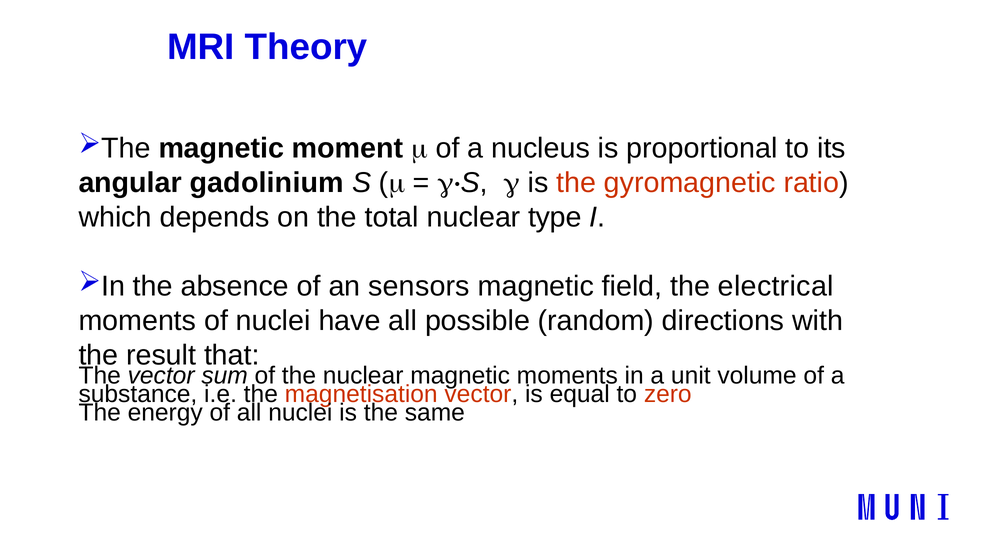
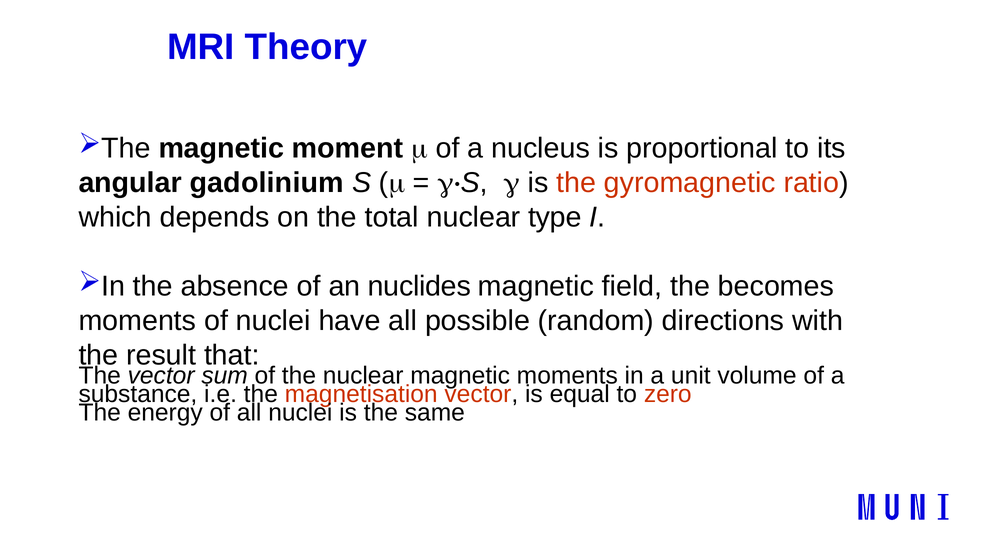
sensors: sensors -> nuclides
electrical: electrical -> becomes
